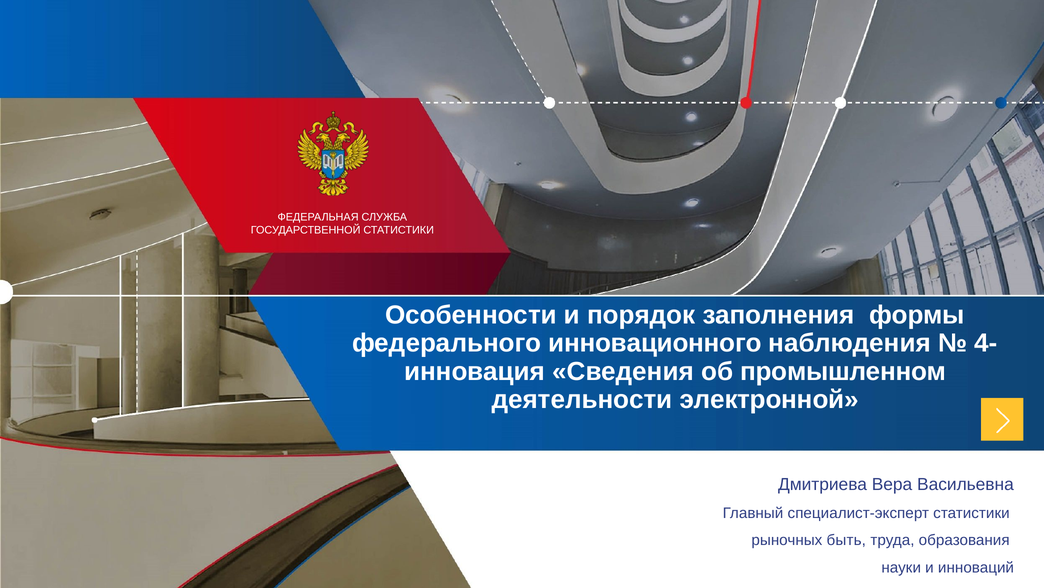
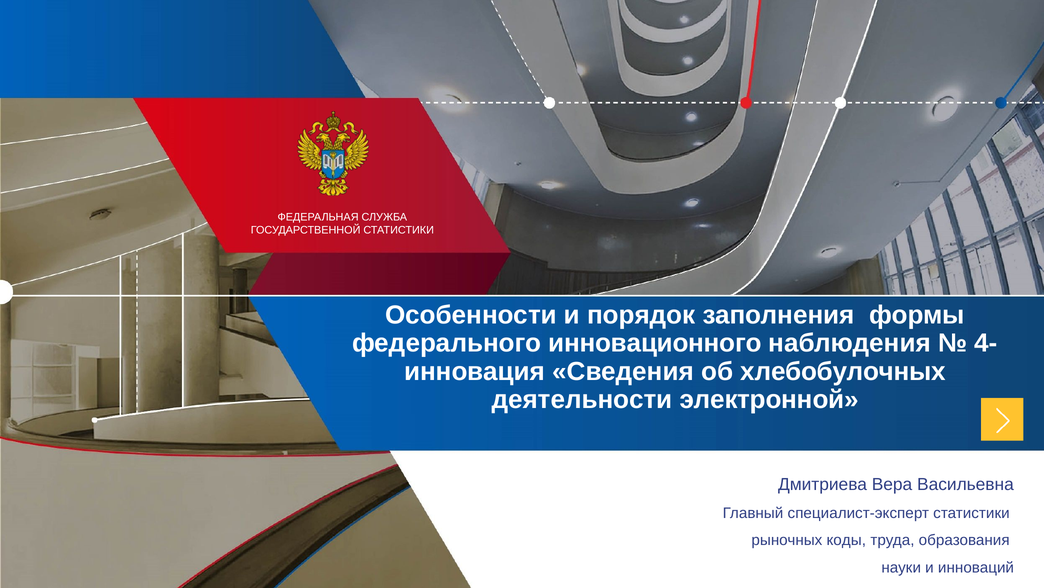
промышленном: промышленном -> хлебобулочных
быть: быть -> коды
